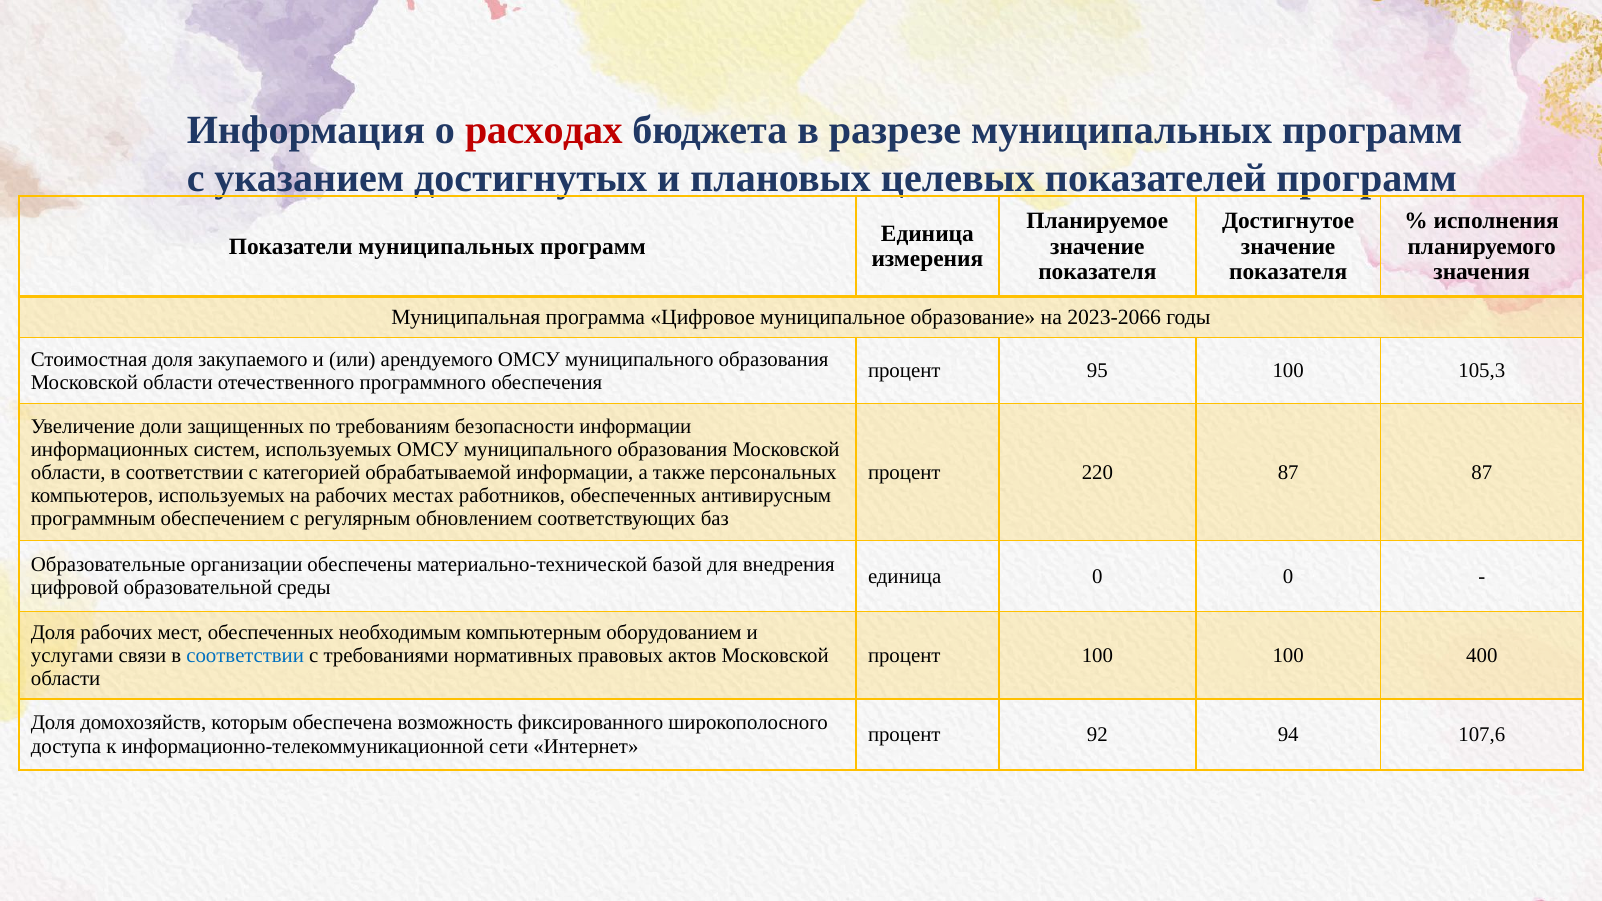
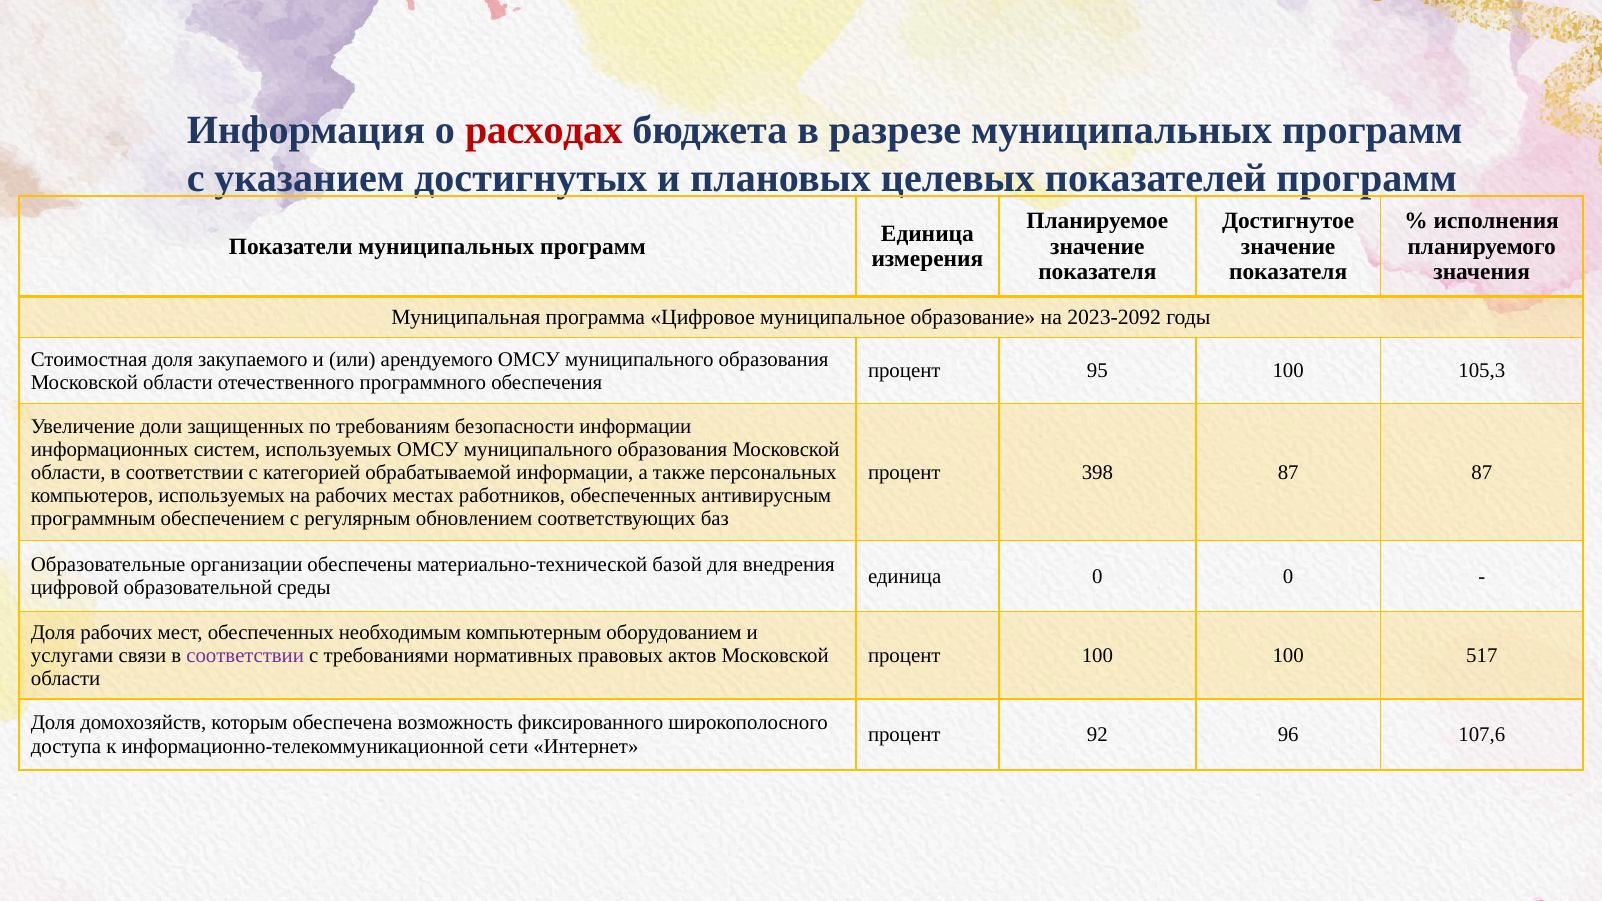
2023-2066: 2023-2066 -> 2023-2092
220: 220 -> 398
соответствии at (245, 656) colour: blue -> purple
400: 400 -> 517
94: 94 -> 96
